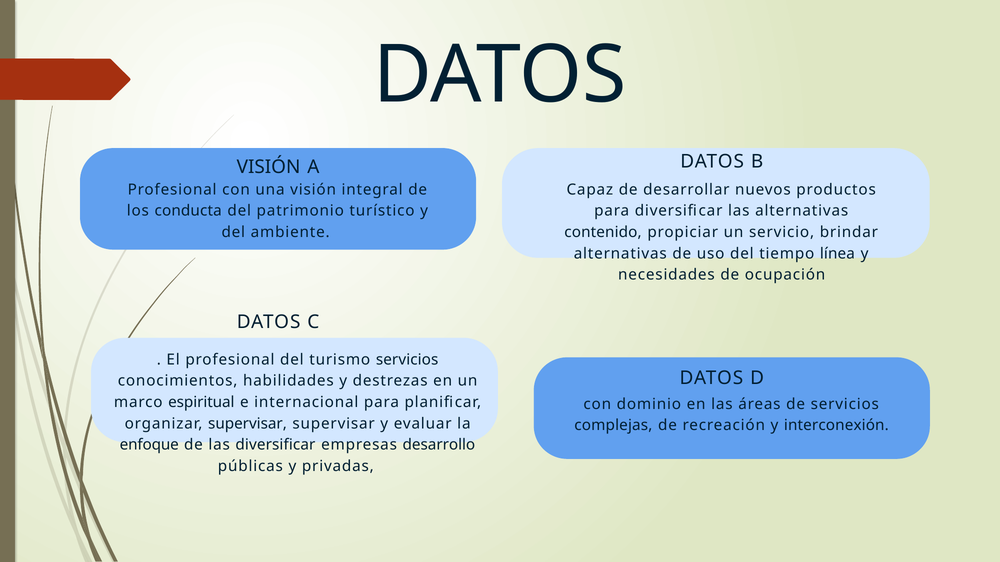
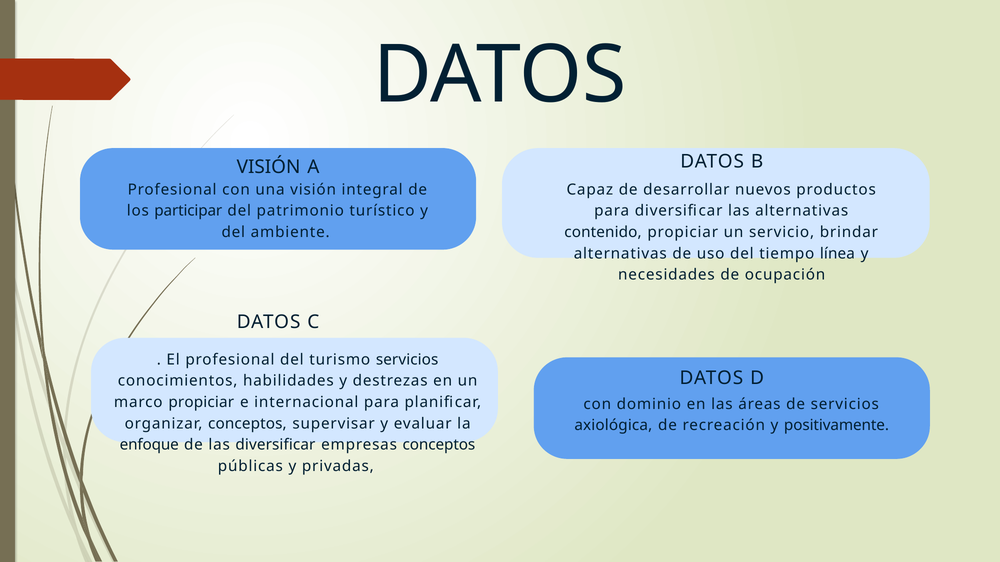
conducta: conducta -> participar
marco espiritual: espiritual -> propiciar
organizar supervisar: supervisar -> conceptos
complejas: complejas -> axiológica
interconexión: interconexión -> positivamente
empresas desarrollo: desarrollo -> conceptos
